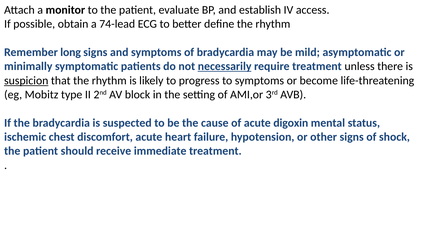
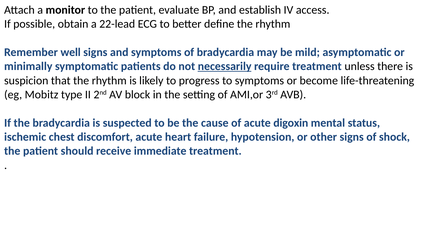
74-lead: 74-lead -> 22-lead
long: long -> well
suspicion underline: present -> none
